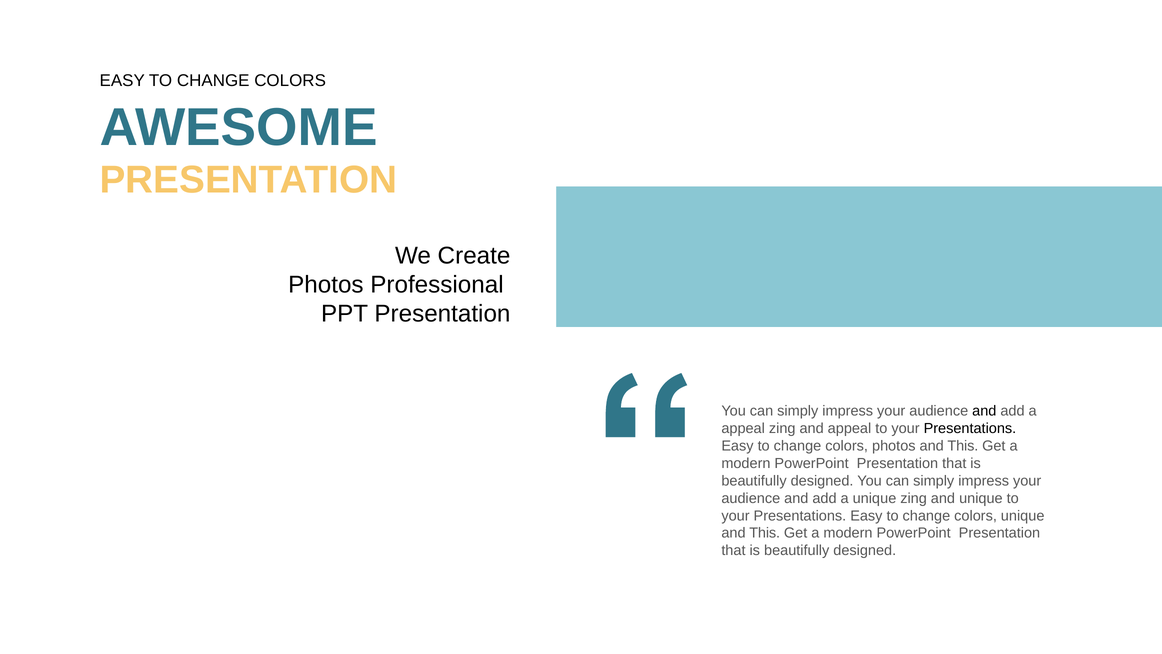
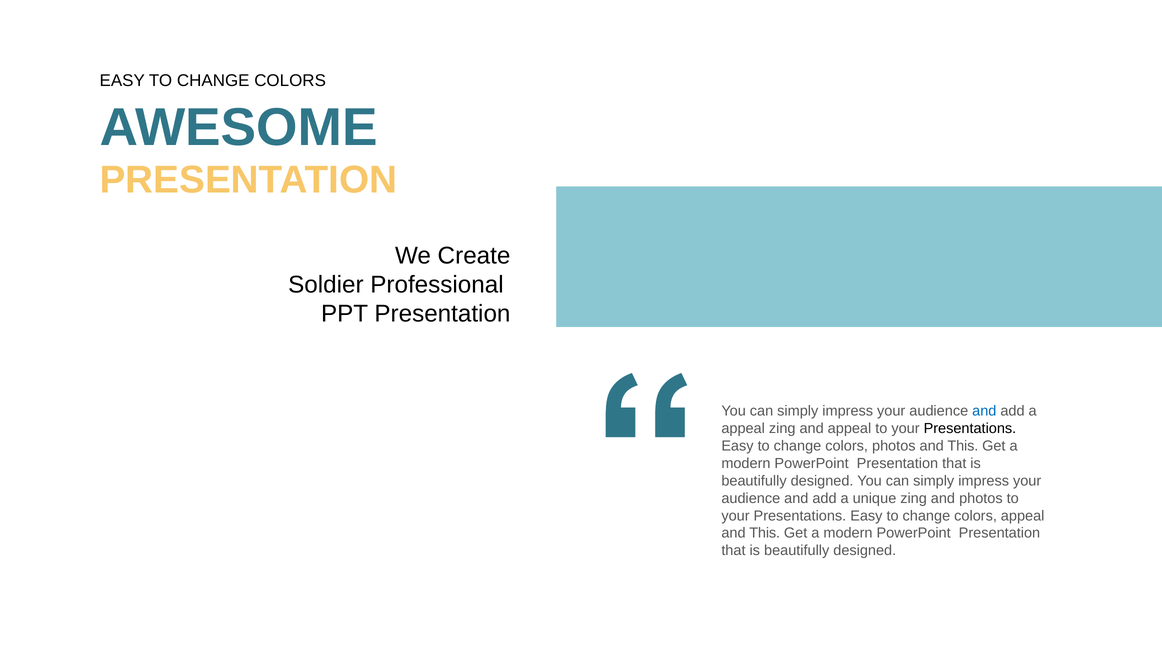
Photos at (326, 284): Photos -> Soldier
and at (984, 411) colour: black -> blue
and unique: unique -> photos
colors unique: unique -> appeal
